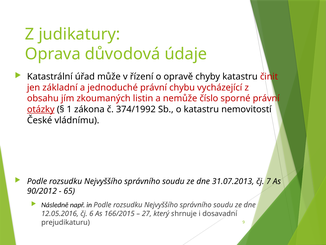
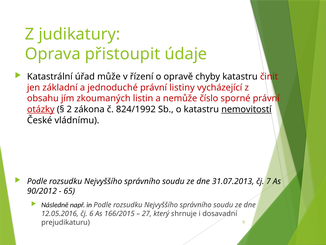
důvodová: důvodová -> přistoupit
chybu: chybu -> listiny
1: 1 -> 2
374/1992: 374/1992 -> 824/1992
nemovitostí underline: none -> present
